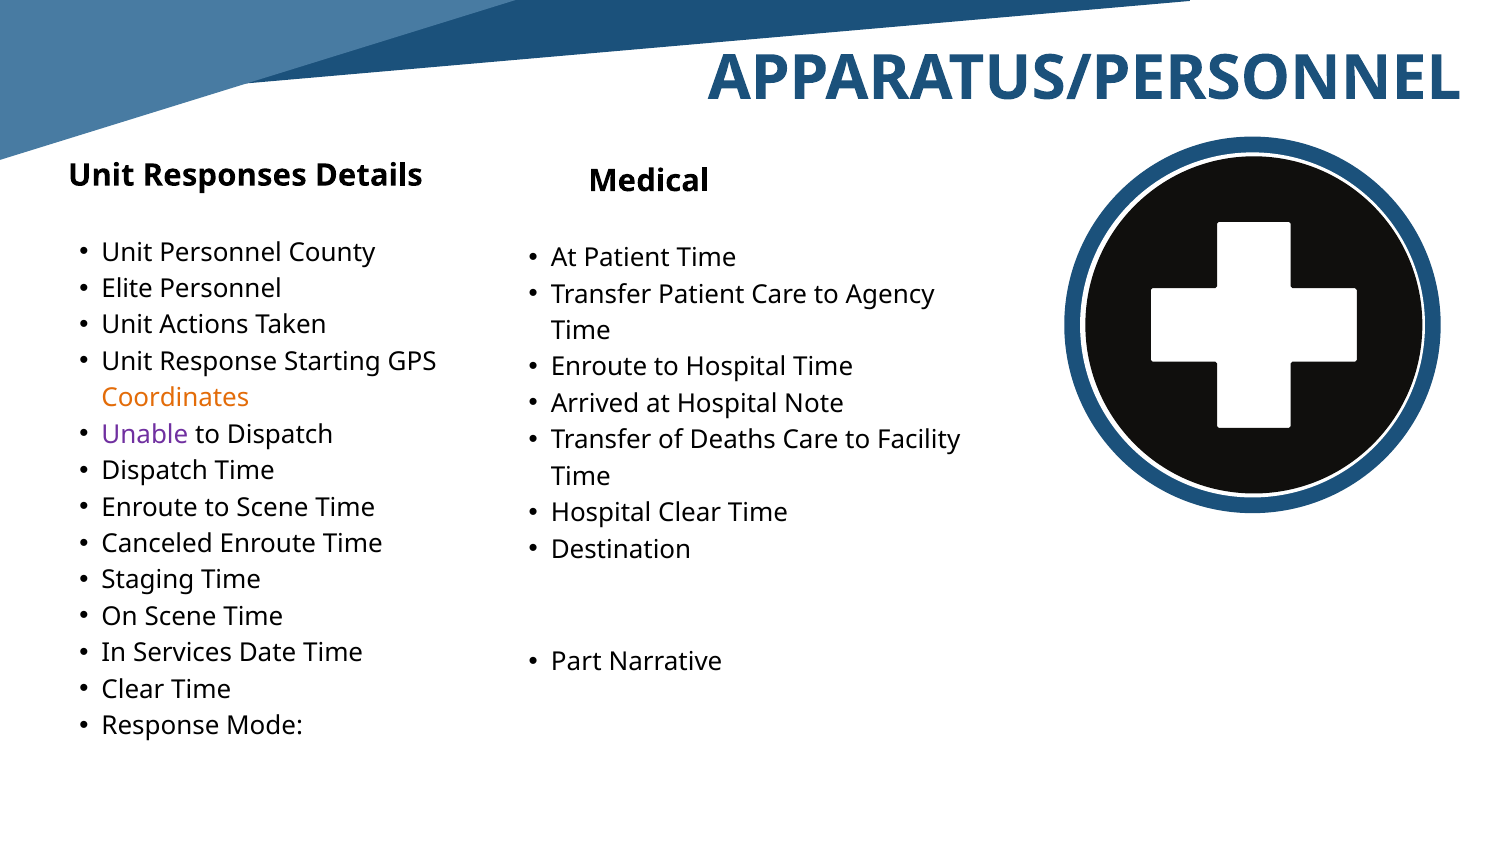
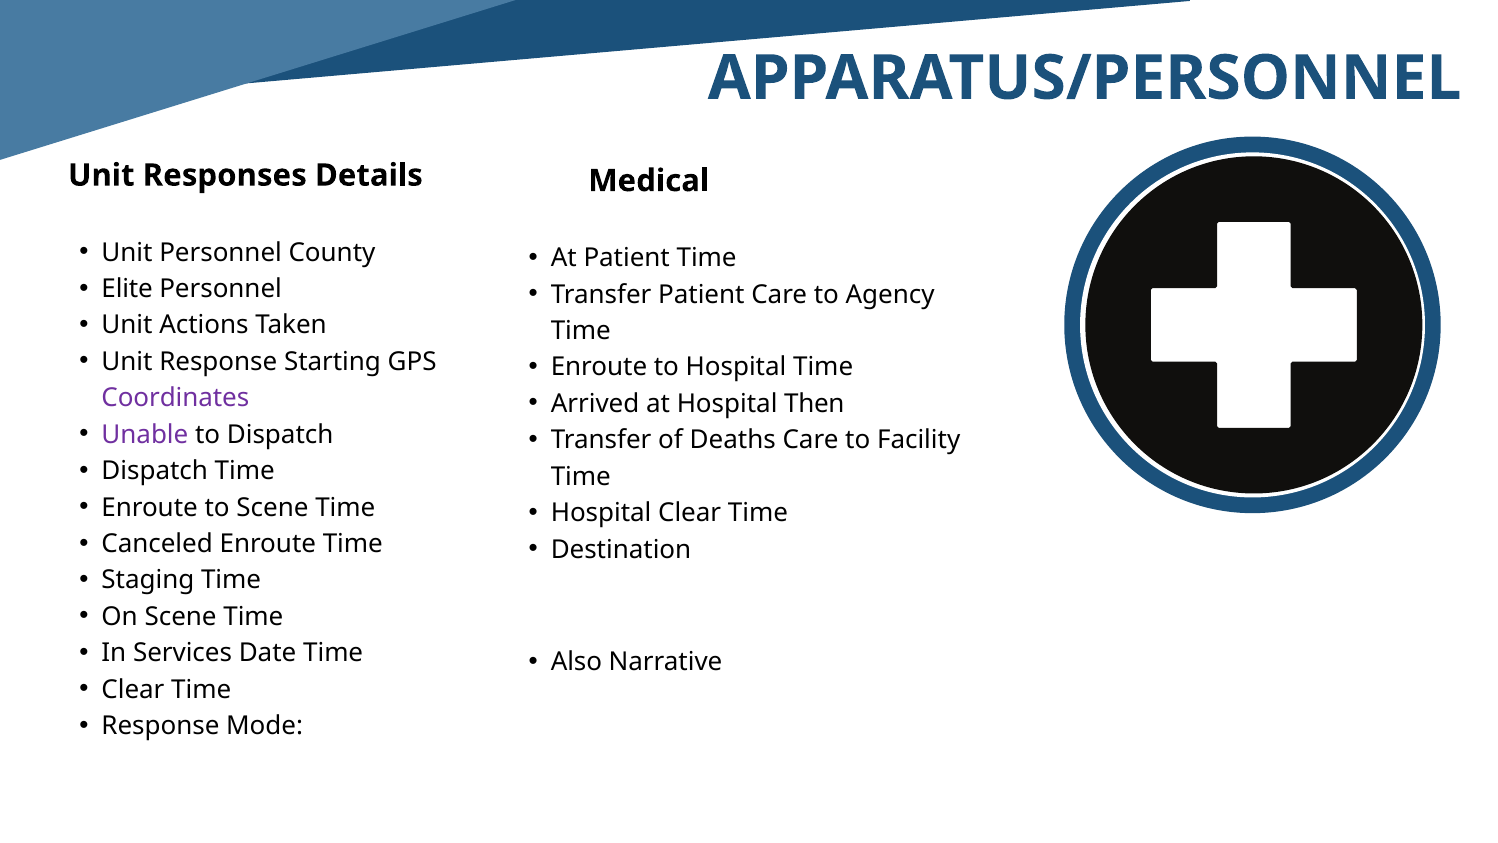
Note: Note -> Then
Coordinates colour: orange -> purple
Part: Part -> Also
